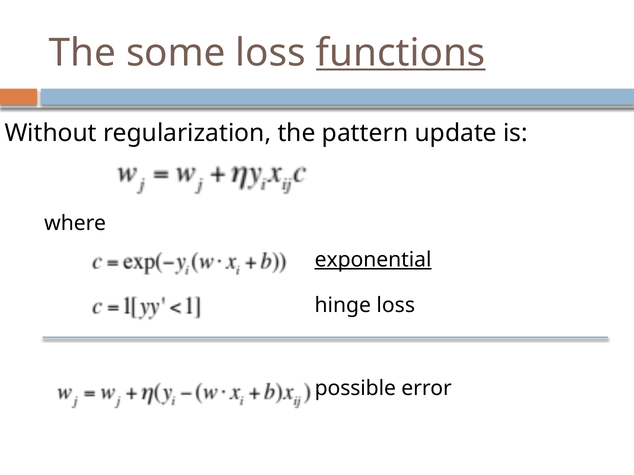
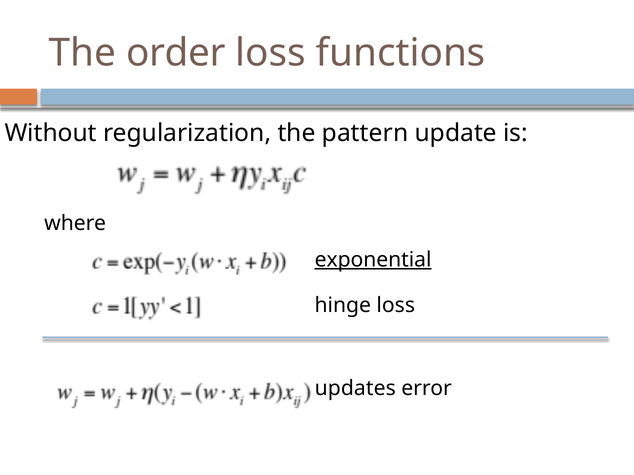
some: some -> order
functions underline: present -> none
possible: possible -> updates
